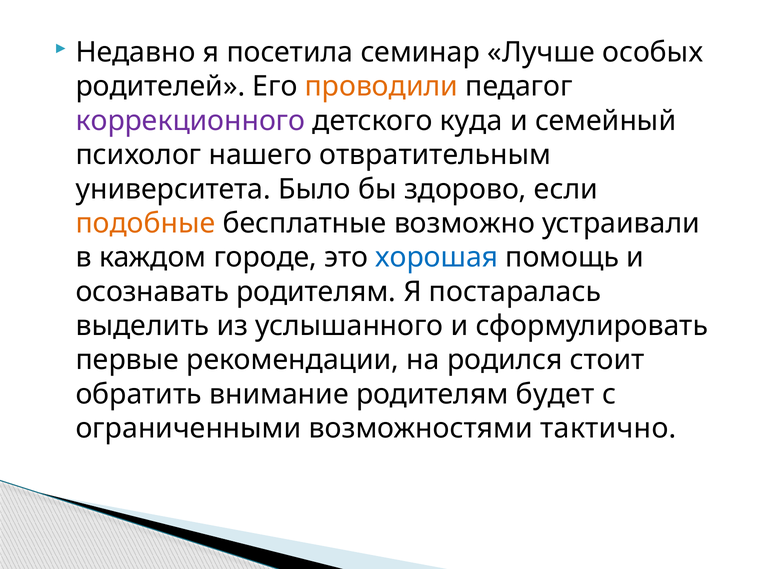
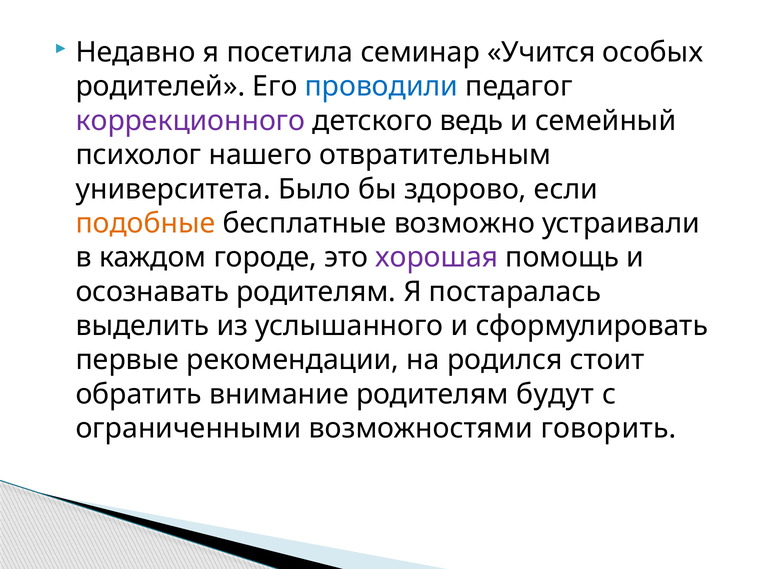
Лучше: Лучше -> Учится
проводили colour: orange -> blue
куда: куда -> ведь
хорошая colour: blue -> purple
будет: будет -> будут
тактично: тактично -> говорить
